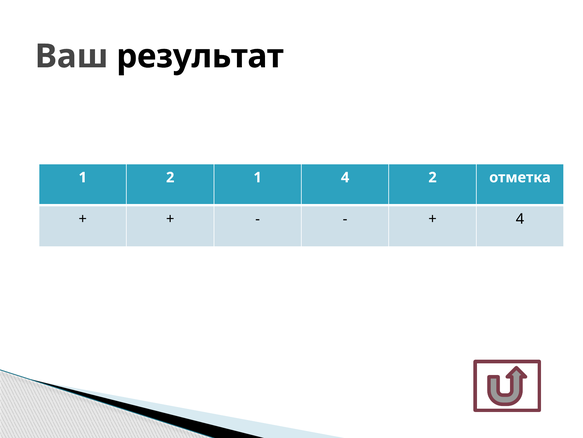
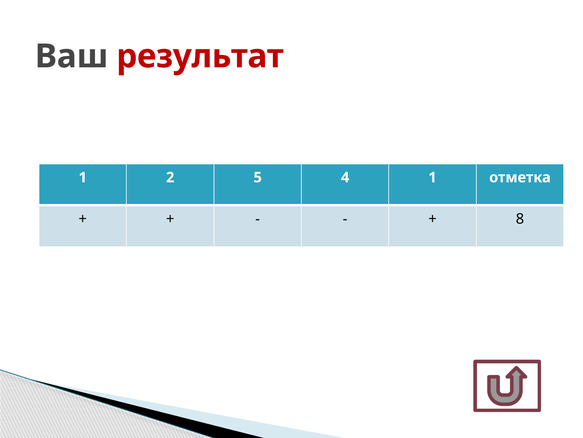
результат colour: black -> red
2 1: 1 -> 5
4 2: 2 -> 1
4 at (520, 219): 4 -> 8
